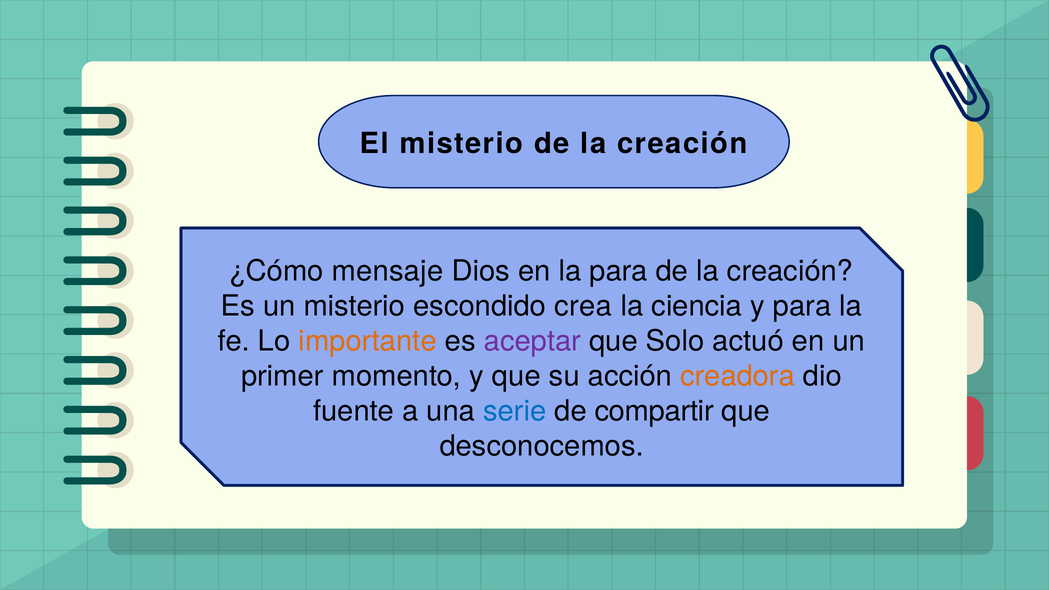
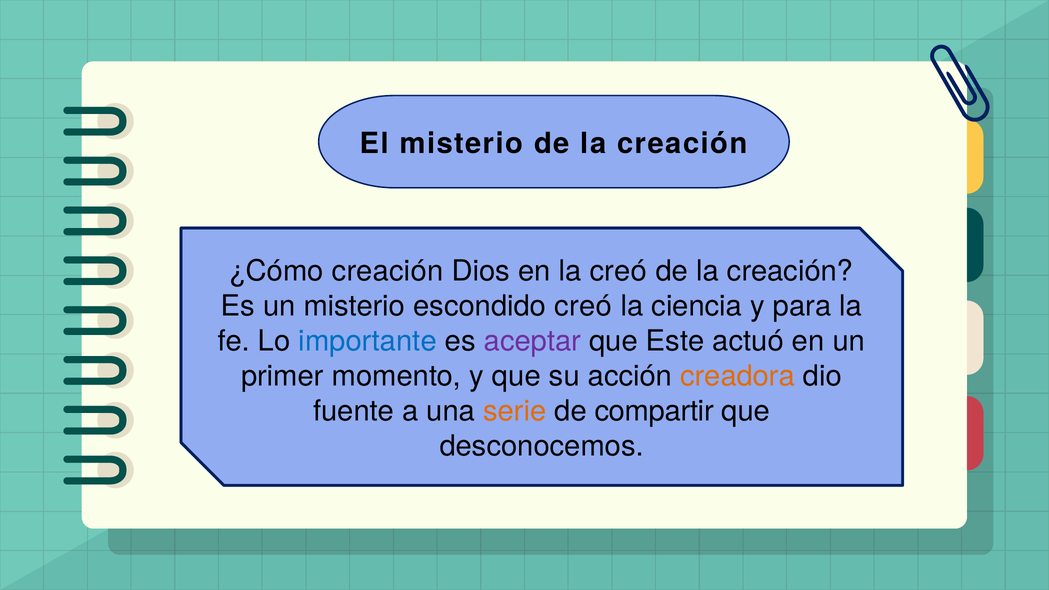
¿Cómo mensaje: mensaje -> creación
la para: para -> creó
escondido crea: crea -> creó
importante colour: orange -> blue
Solo: Solo -> Este
serie colour: blue -> orange
